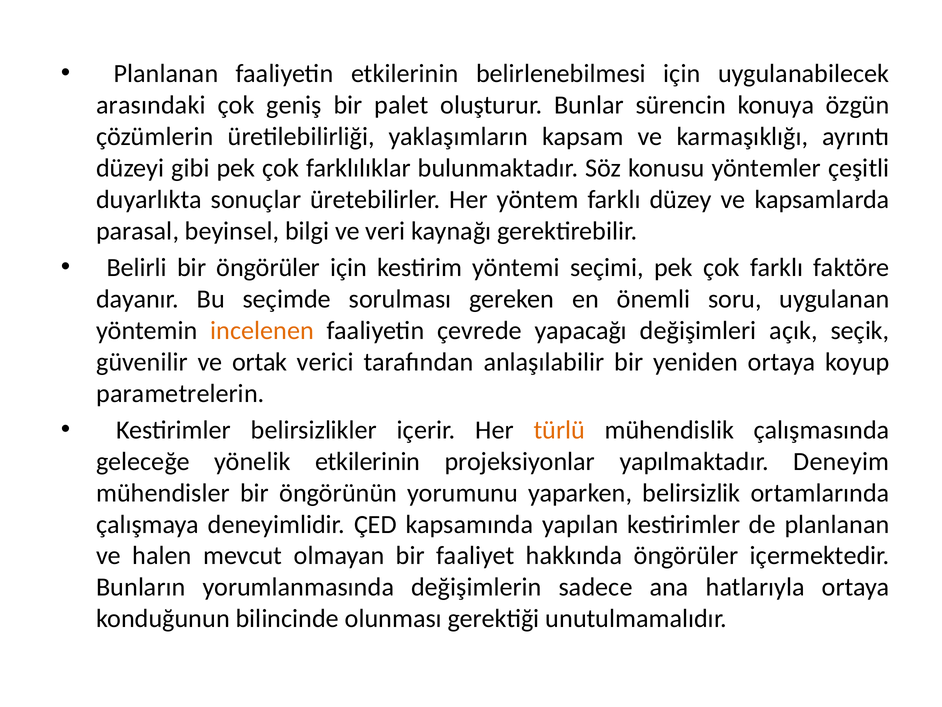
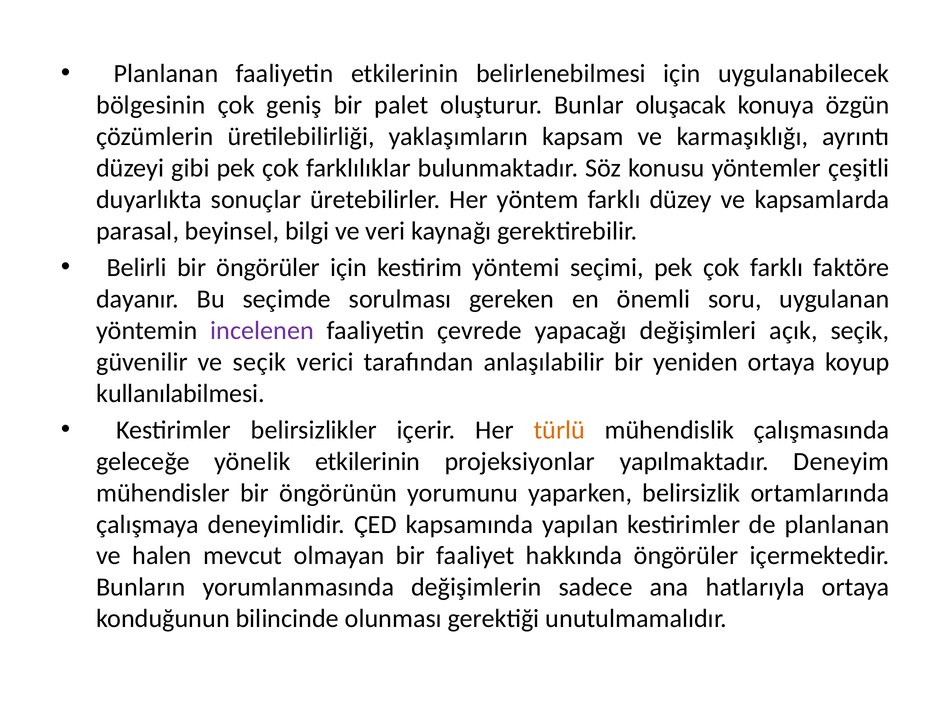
arasındaki: arasındaki -> bölgesinin
sürencin: sürencin -> oluşacak
incelenen colour: orange -> purple
ve ortak: ortak -> seçik
parametrelerin: parametrelerin -> kullanılabilmesi
